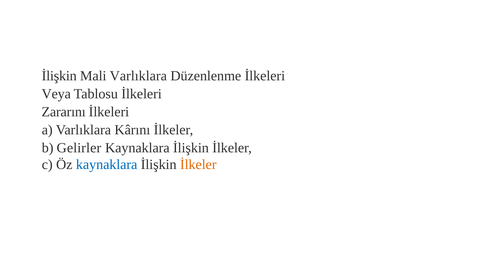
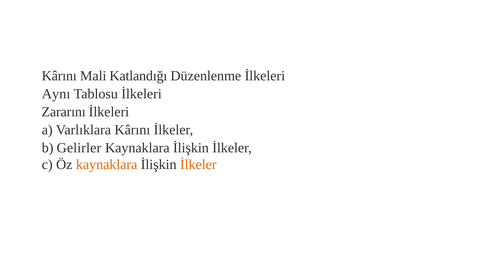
İlişkin at (59, 76): İlişkin -> Kârını
Mali Varlıklara: Varlıklara -> Katlandığı
Veya: Veya -> Aynı
kaynaklara at (107, 165) colour: blue -> orange
